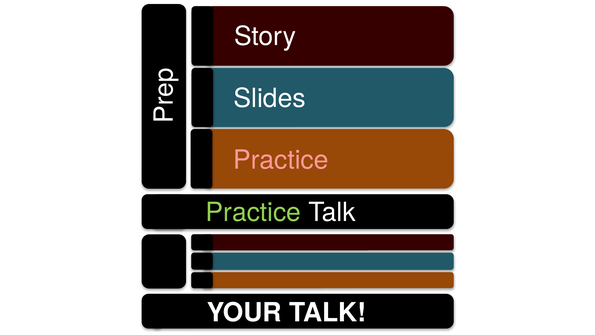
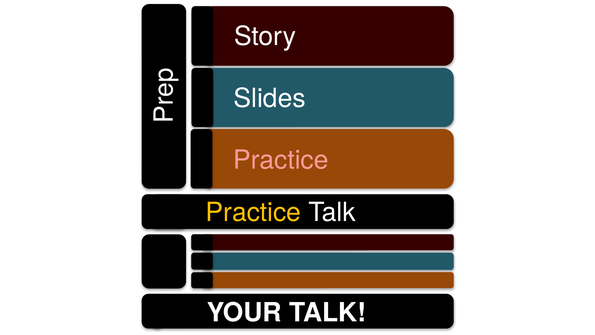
Practice at (253, 212) colour: light green -> yellow
